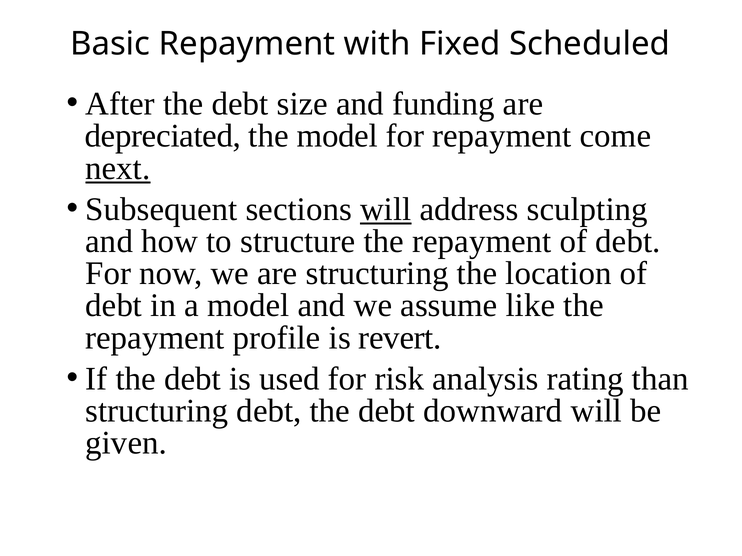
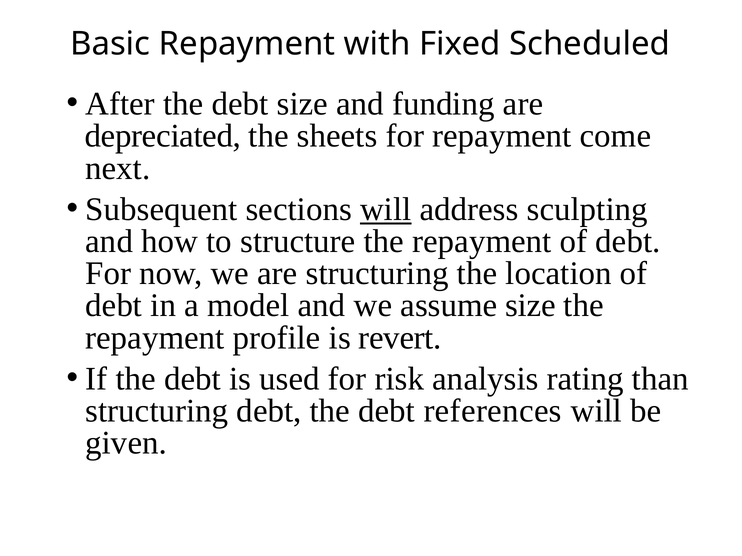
the model: model -> sheets
next underline: present -> none
assume like: like -> size
downward: downward -> references
